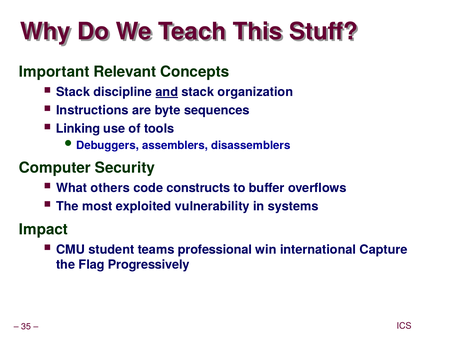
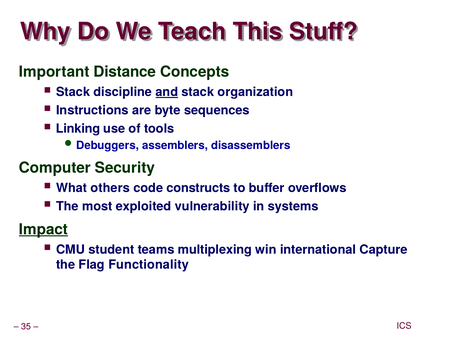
Relevant: Relevant -> Distance
Impact underline: none -> present
professional: professional -> multiplexing
Progressively: Progressively -> Functionality
